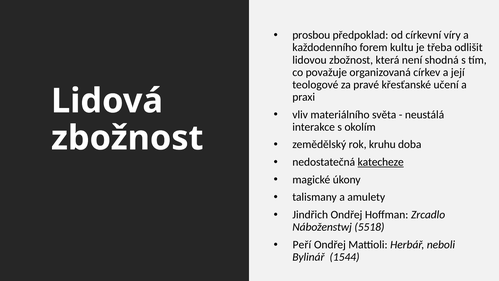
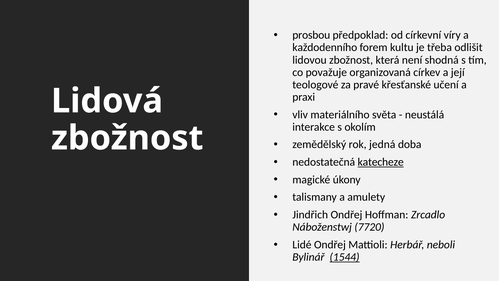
kruhu: kruhu -> jedná
5518: 5518 -> 7720
Peří: Peří -> Lidé
1544 underline: none -> present
